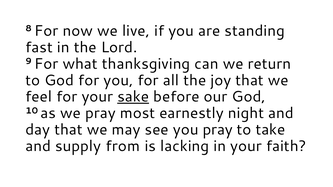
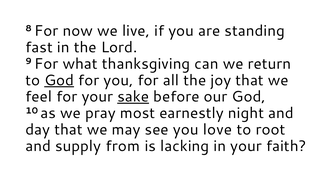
God at (59, 80) underline: none -> present
you pray: pray -> love
take: take -> root
